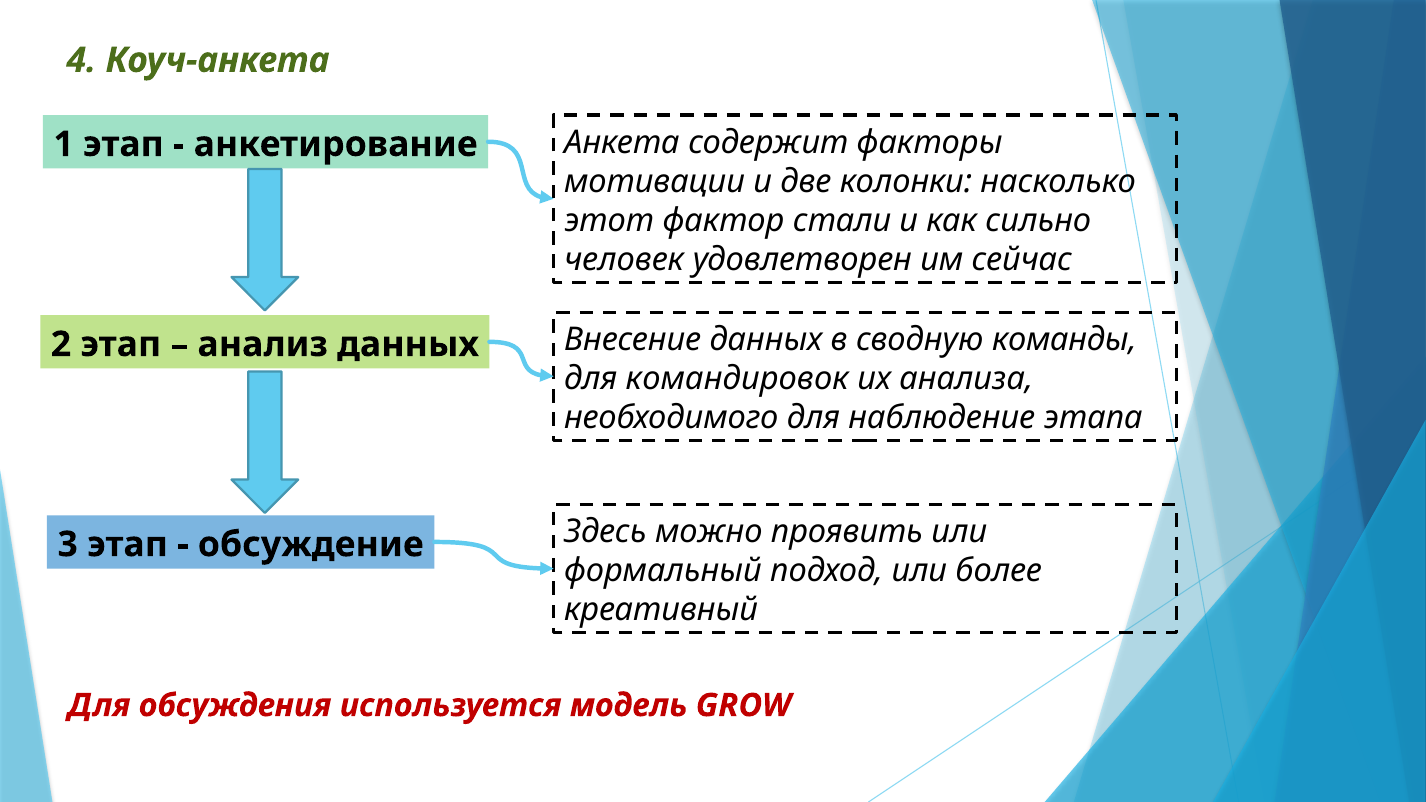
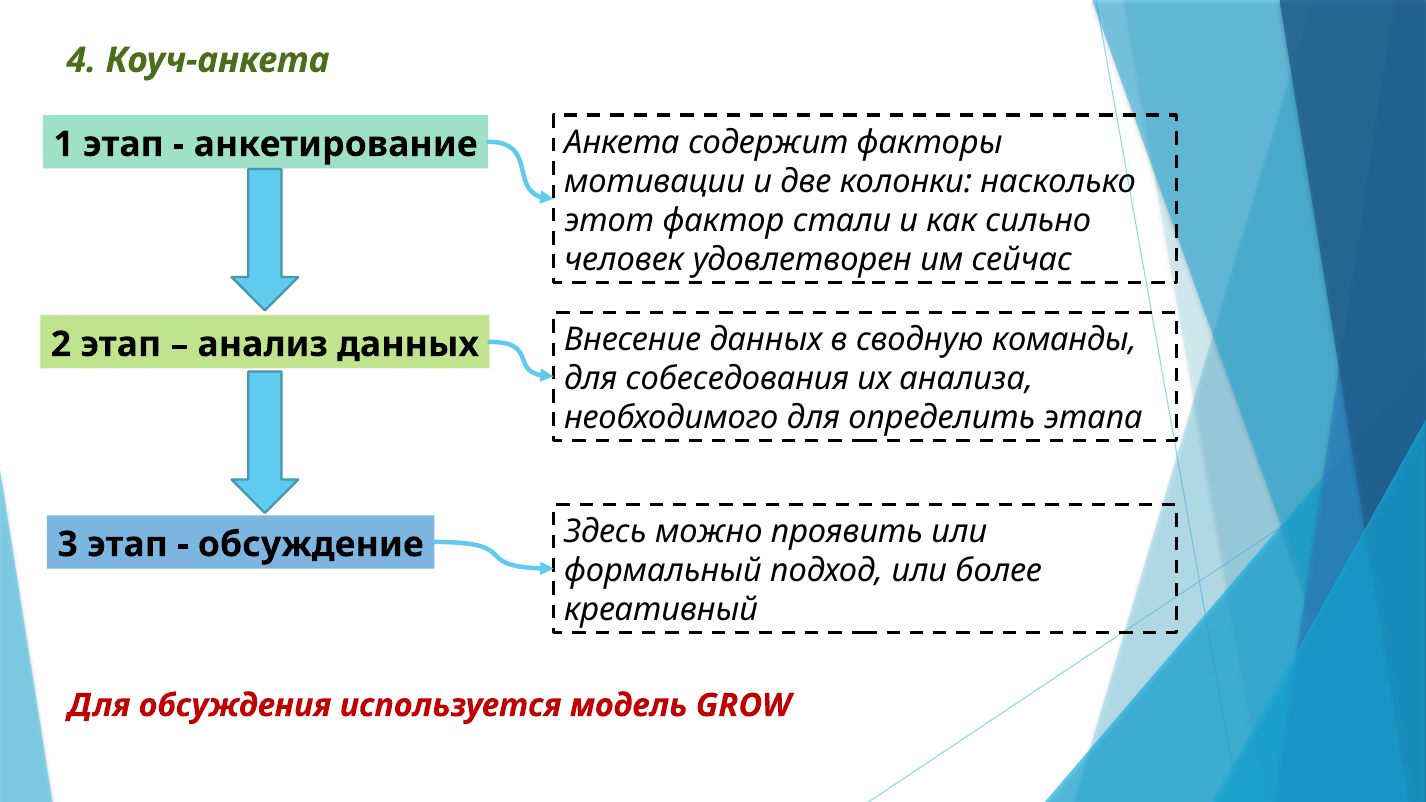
командировок: командировок -> собеседования
наблюдение: наблюдение -> определить
